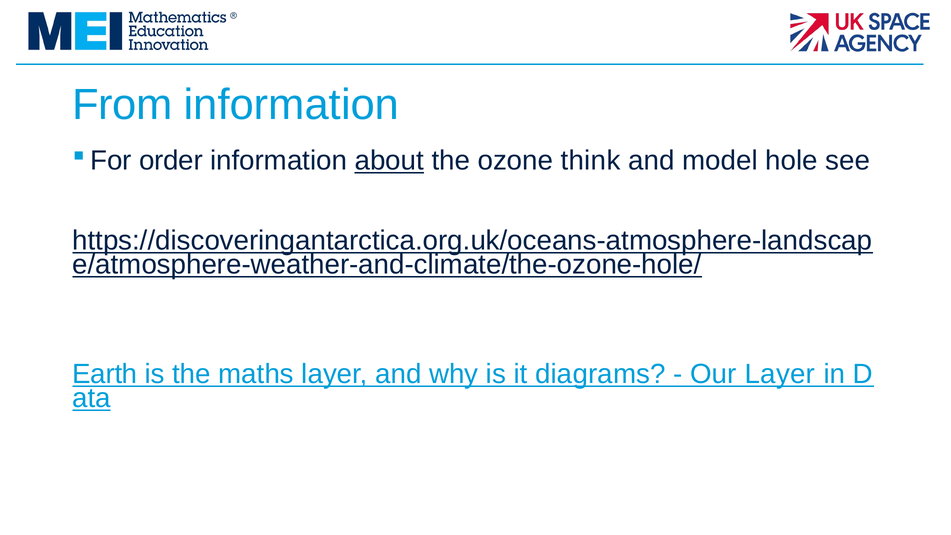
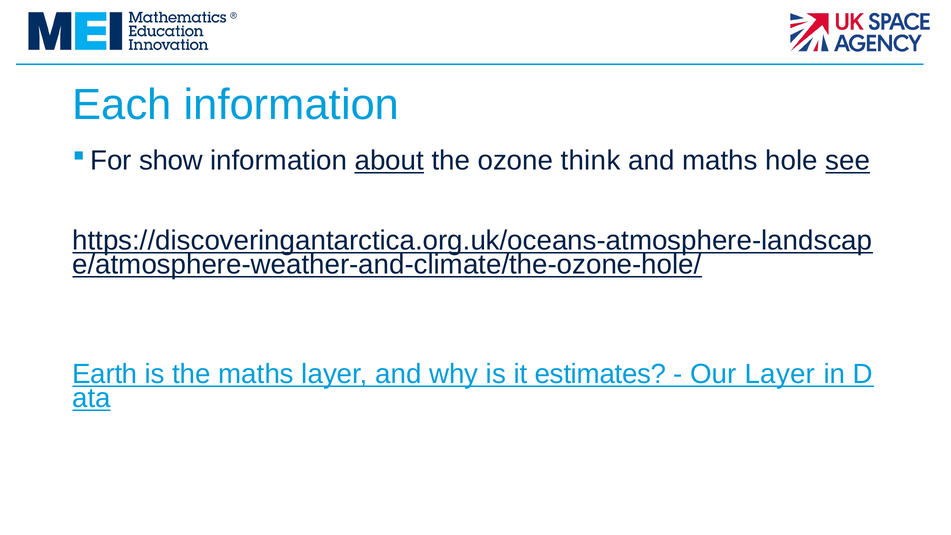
From: From -> Each
order: order -> show
and model: model -> maths
see underline: none -> present
diagrams: diagrams -> estimates
